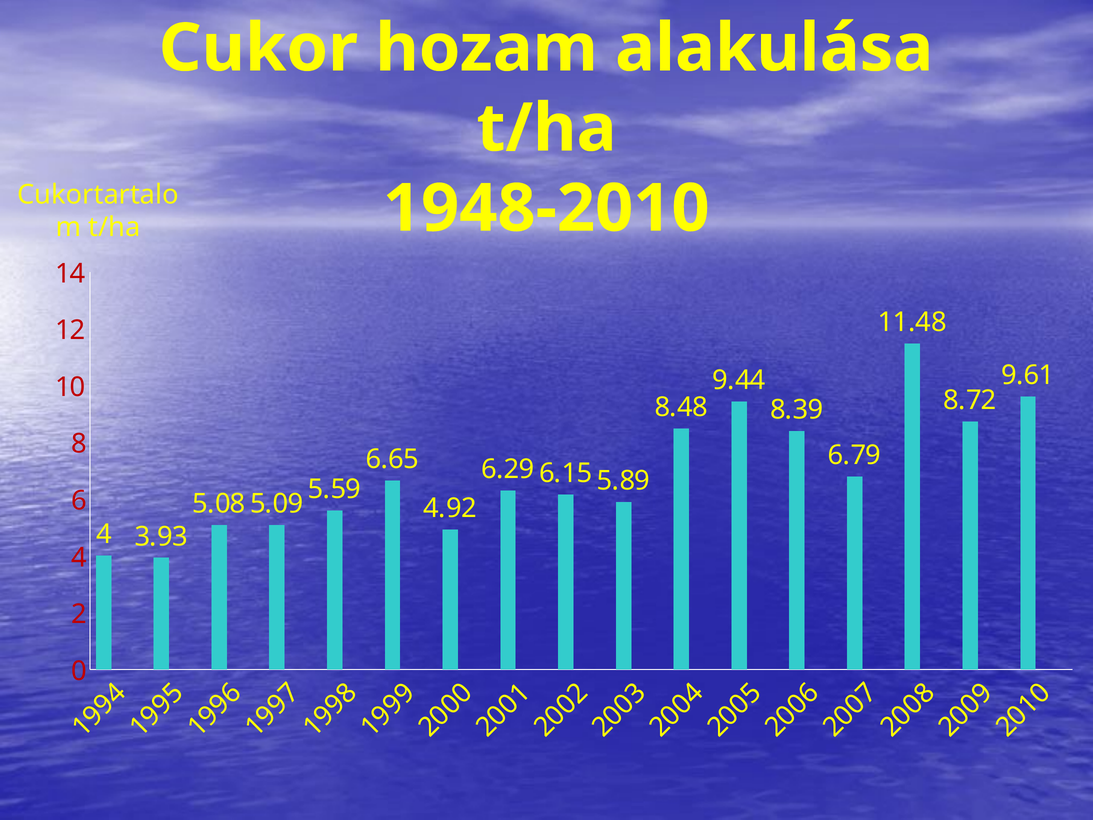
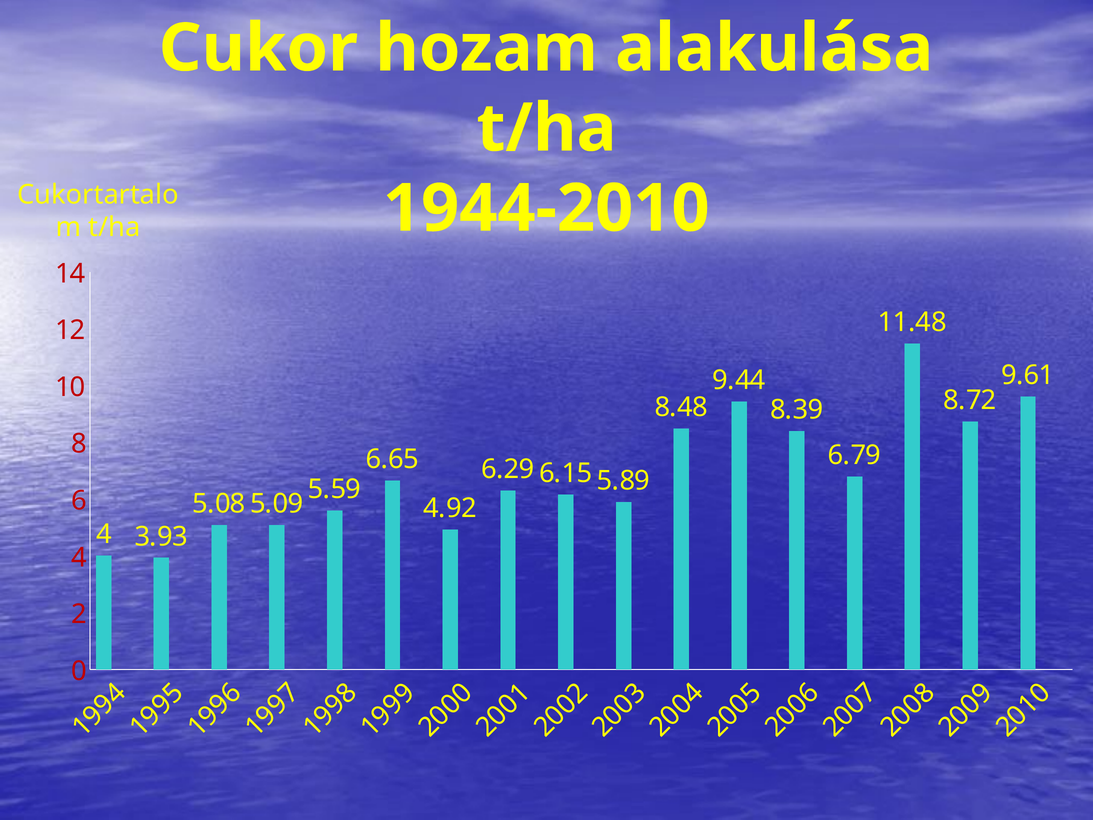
1948-2010: 1948-2010 -> 1944-2010
